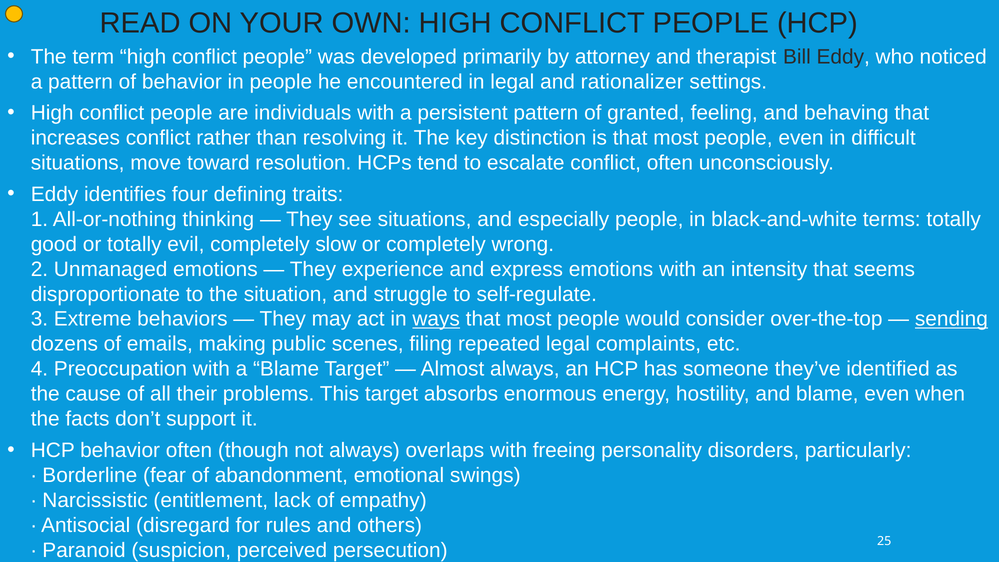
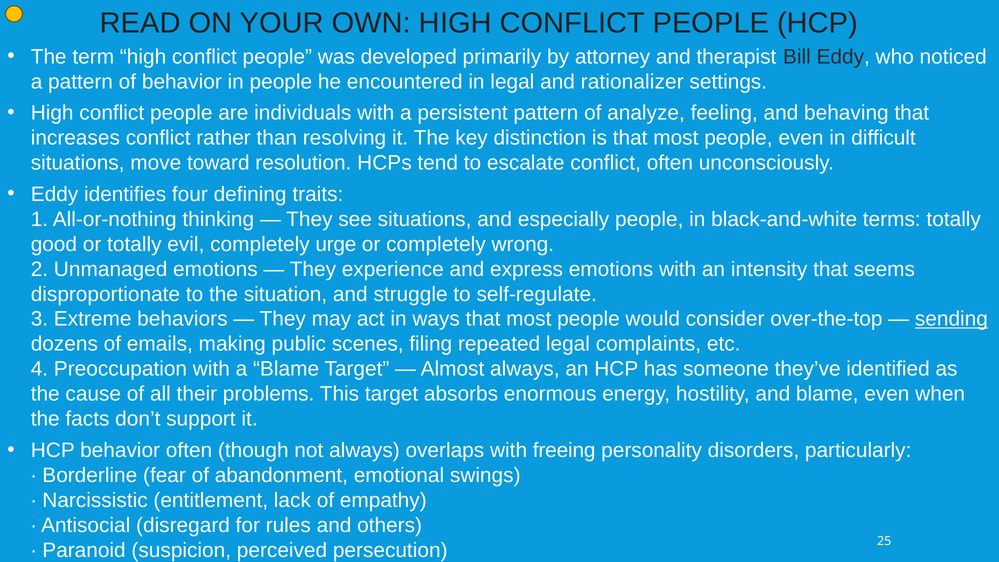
granted: granted -> analyze
slow: slow -> urge
ways underline: present -> none
